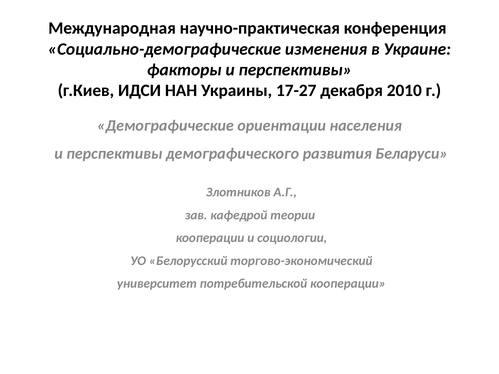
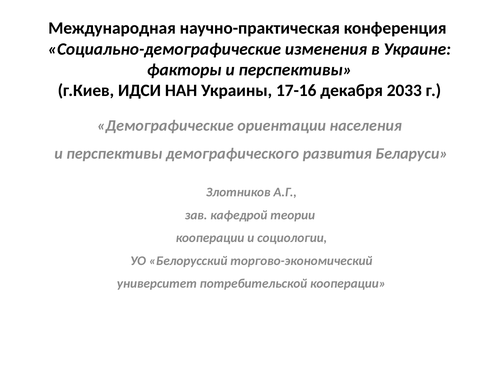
17-27: 17-27 -> 17-16
2010: 2010 -> 2033
